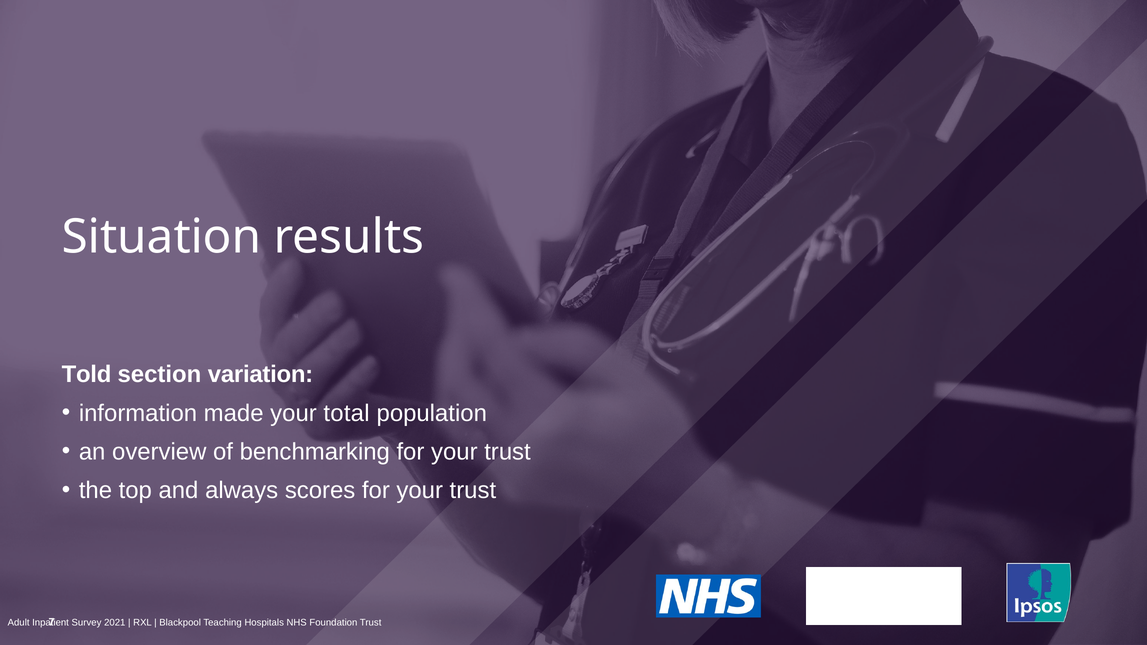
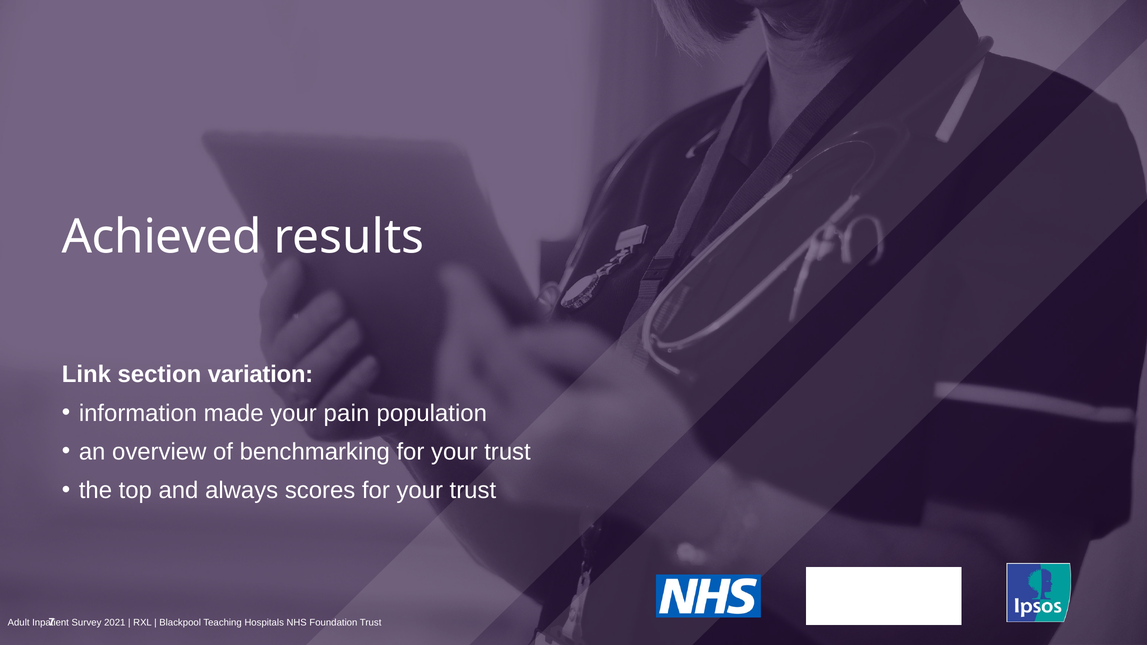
Situation: Situation -> Achieved
Told: Told -> Link
total: total -> pain
